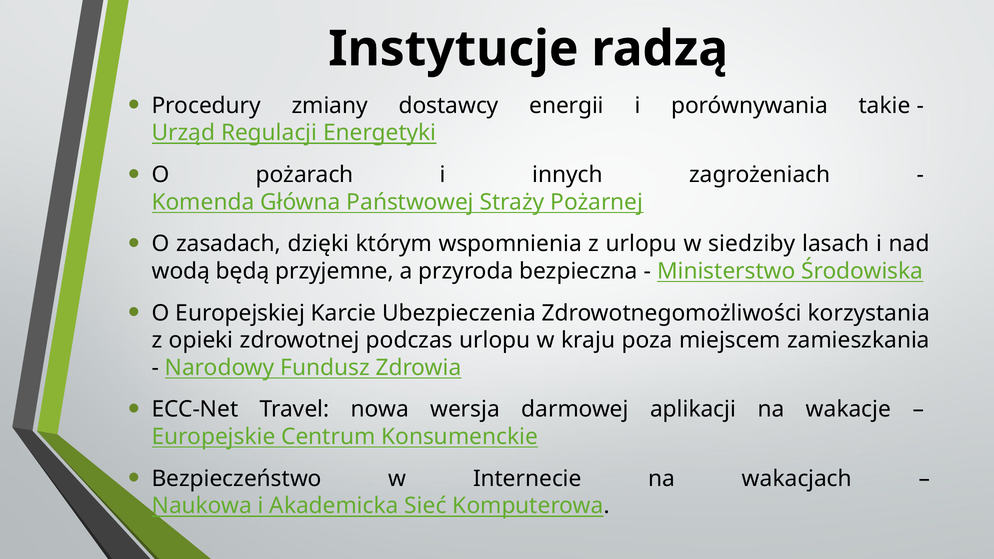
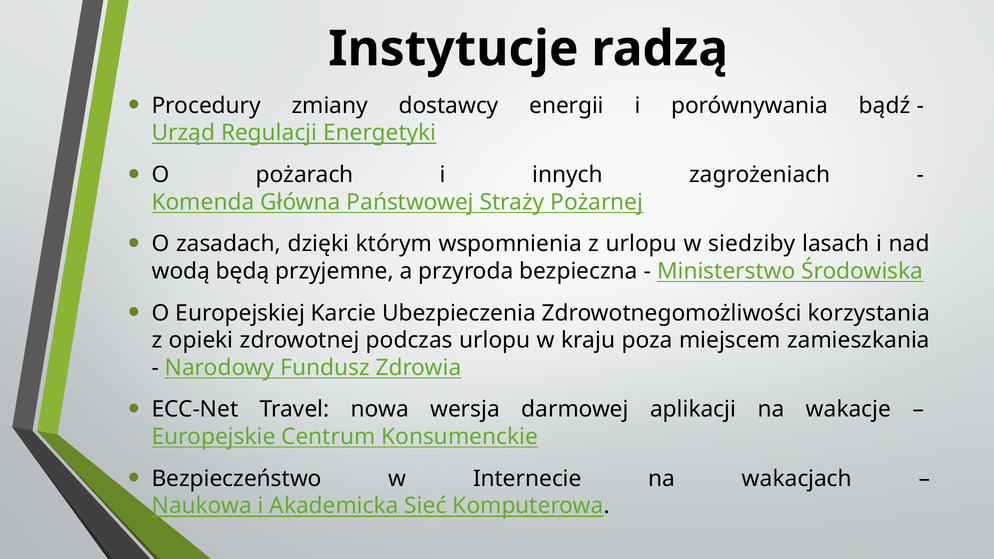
takie: takie -> bądź
